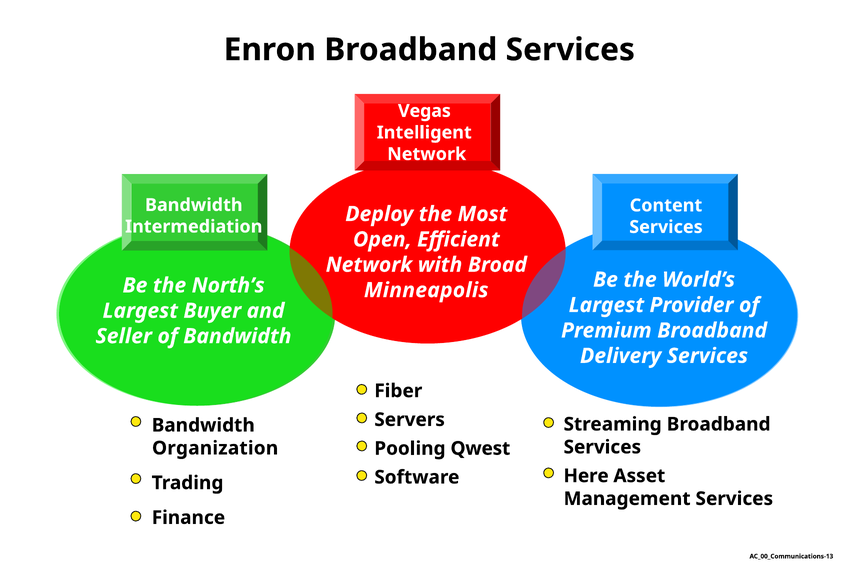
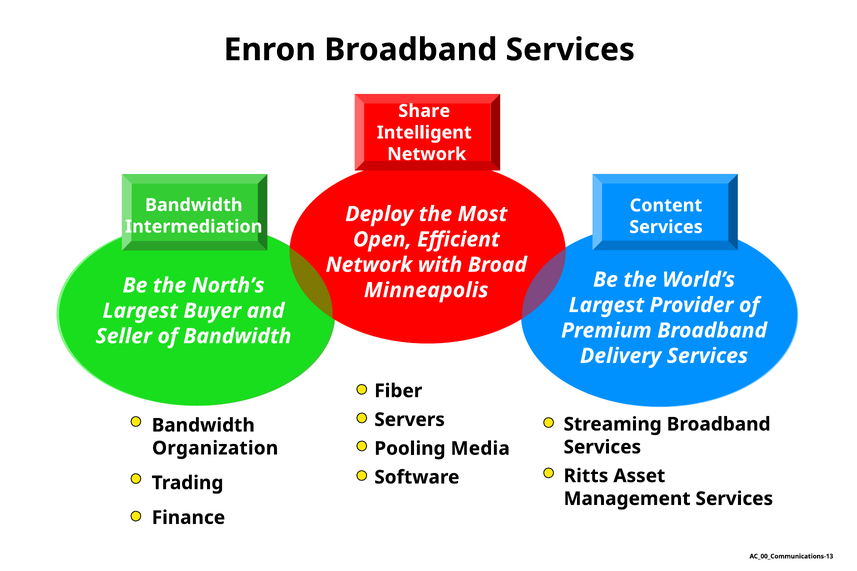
Vegas: Vegas -> Share
Qwest: Qwest -> Media
Here: Here -> Ritts
